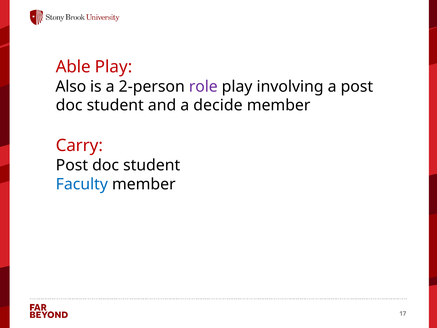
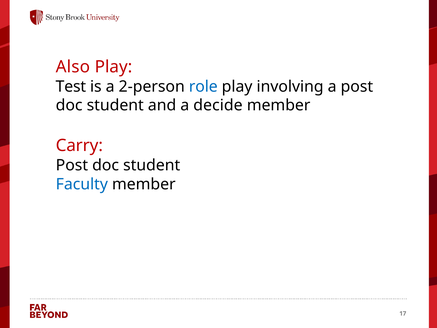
Able: Able -> Also
Also: Also -> Test
role colour: purple -> blue
